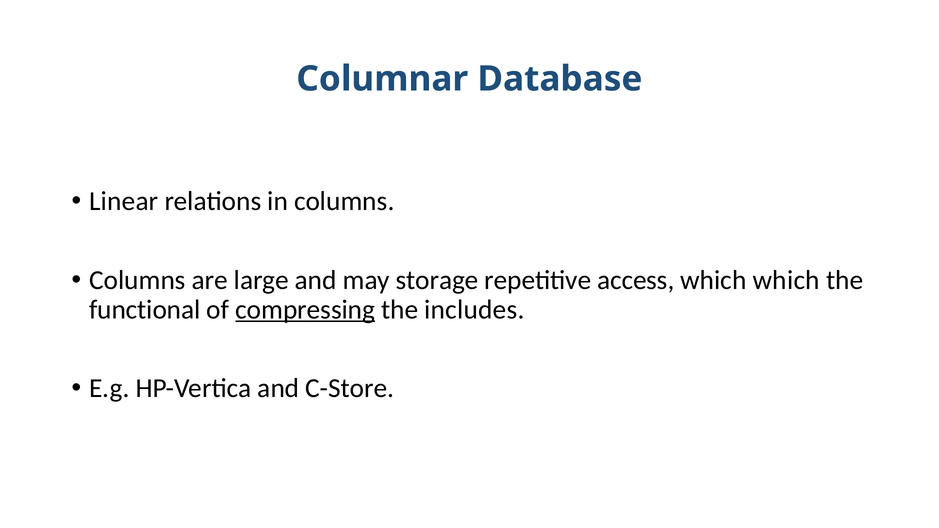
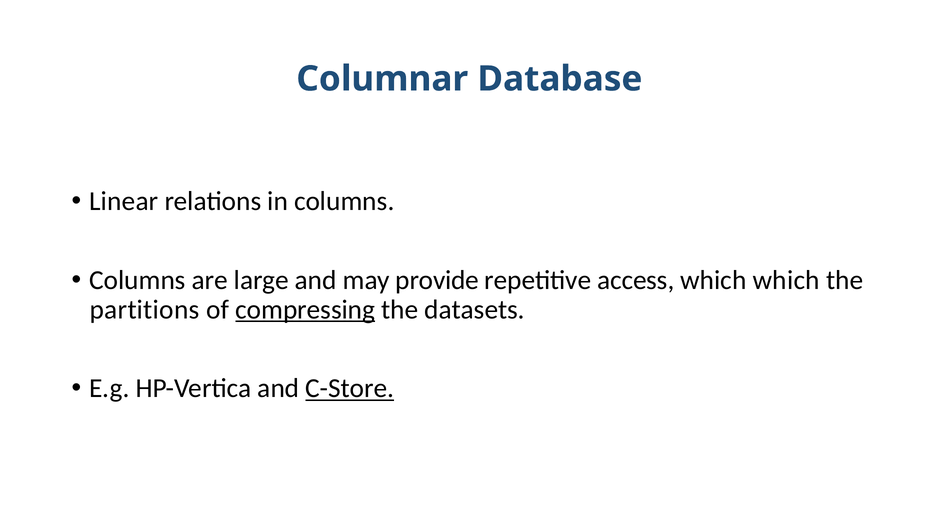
storage: storage -> provide
functional: functional -> partitions
includes: includes -> datasets
C-Store underline: none -> present
